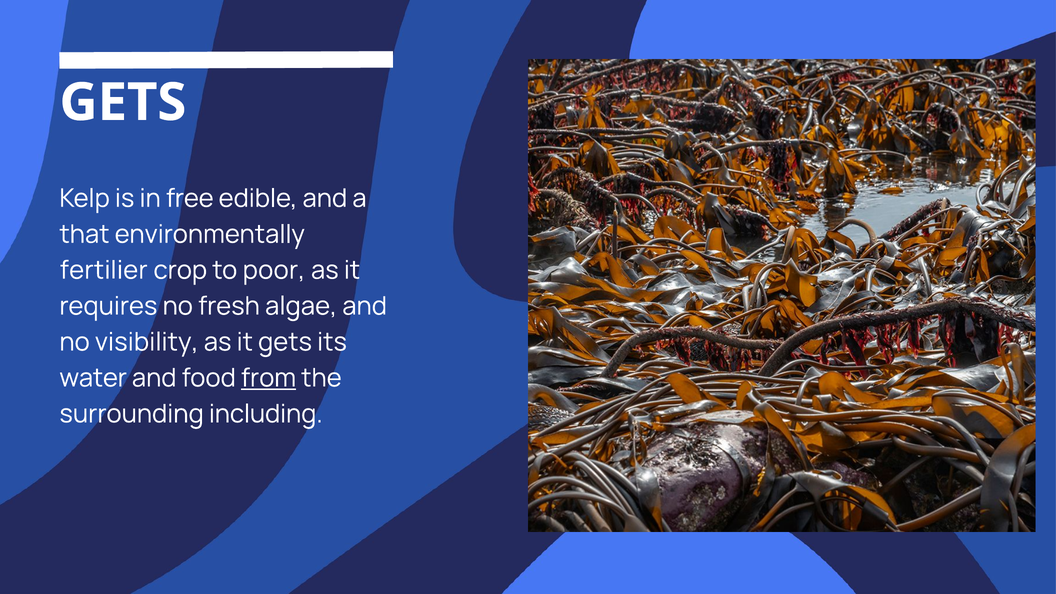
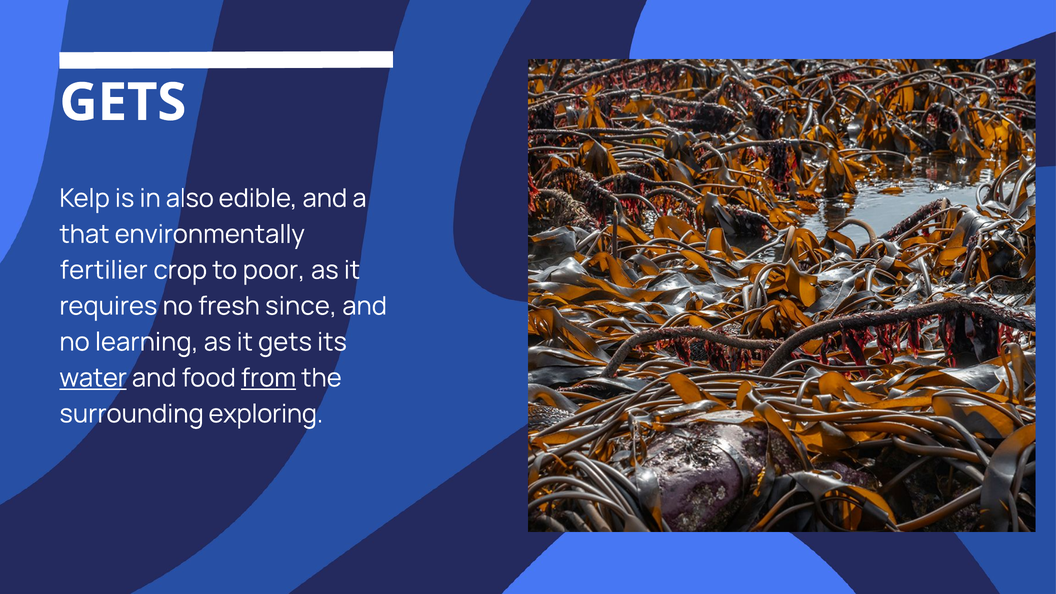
free: free -> also
algae: algae -> since
visibility: visibility -> learning
water underline: none -> present
including: including -> exploring
